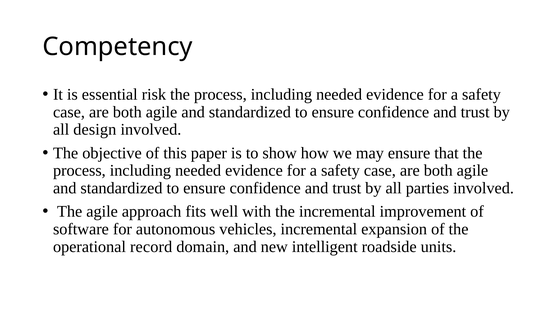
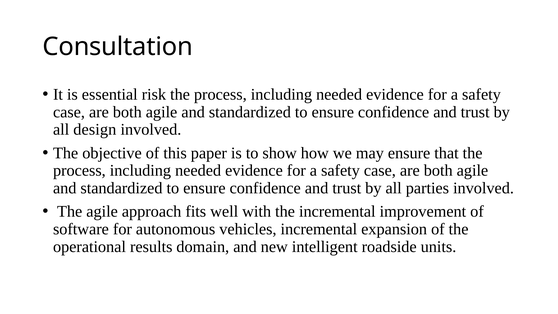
Competency: Competency -> Consultation
record: record -> results
